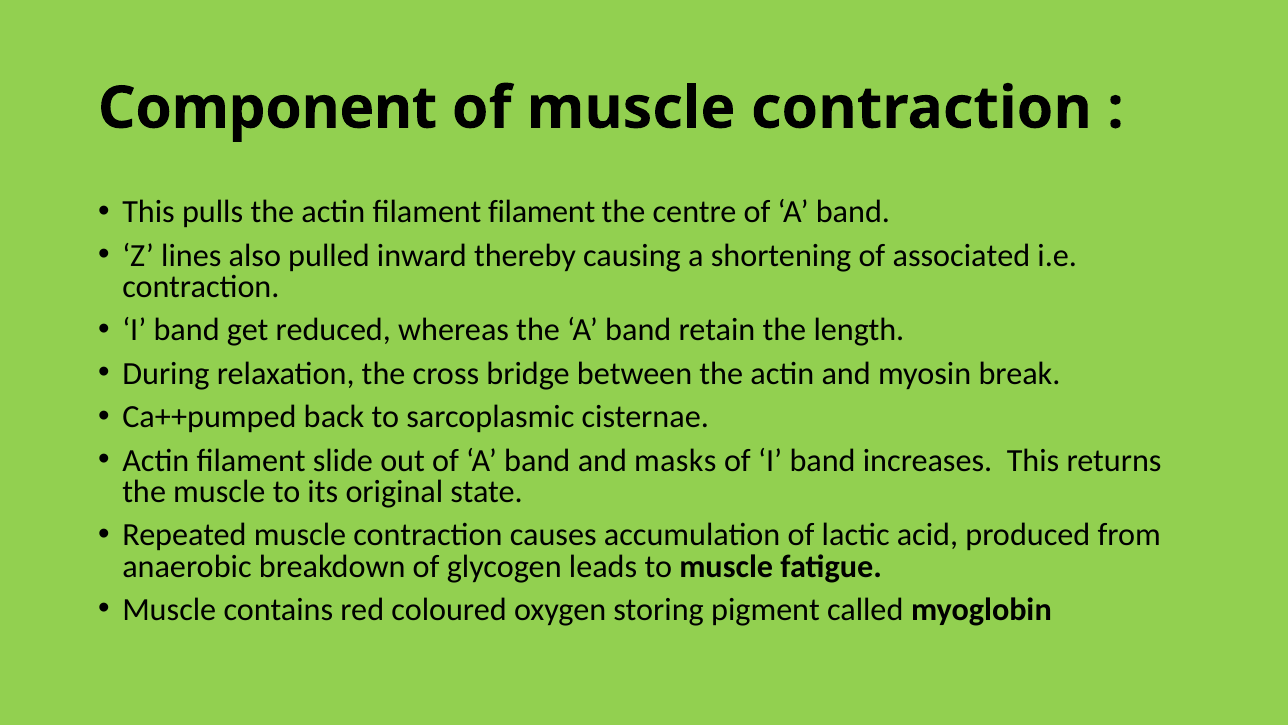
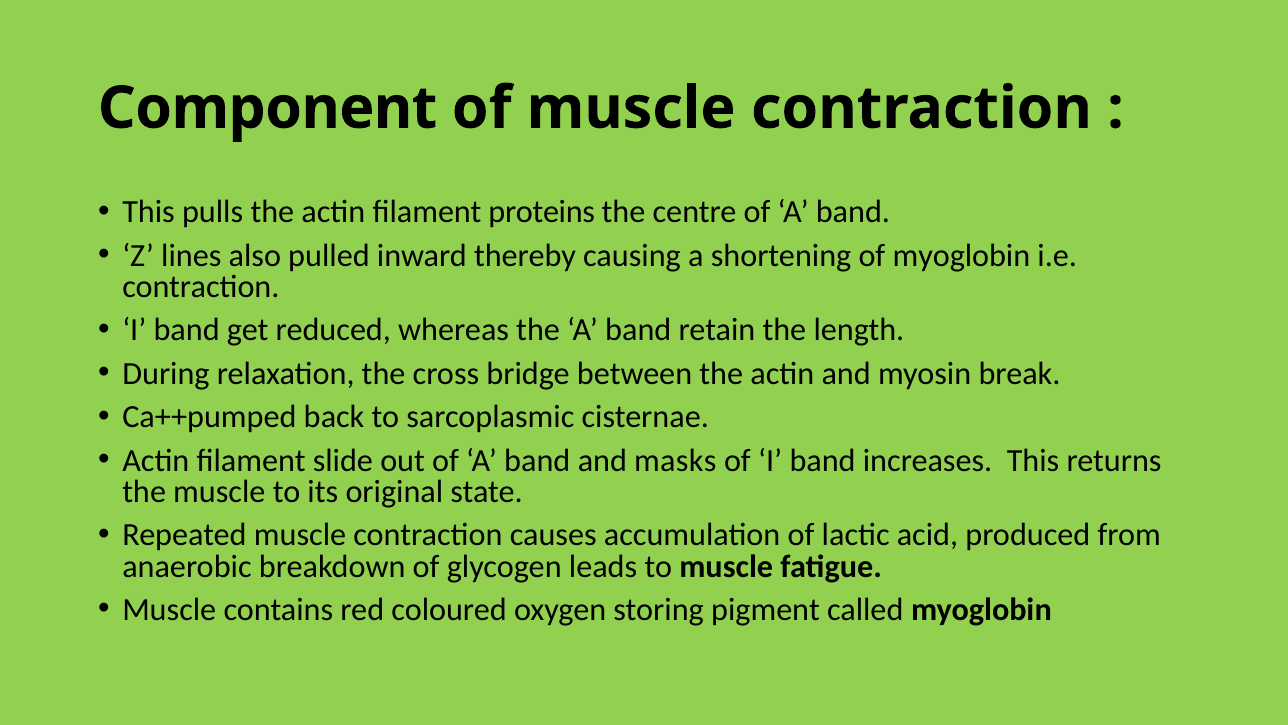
filament filament: filament -> proteins
of associated: associated -> myoglobin
